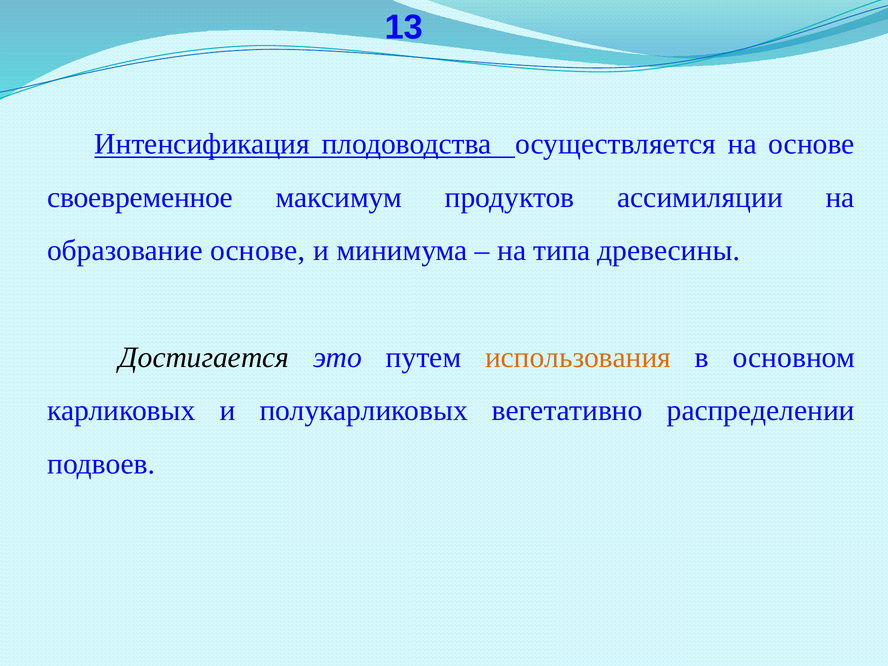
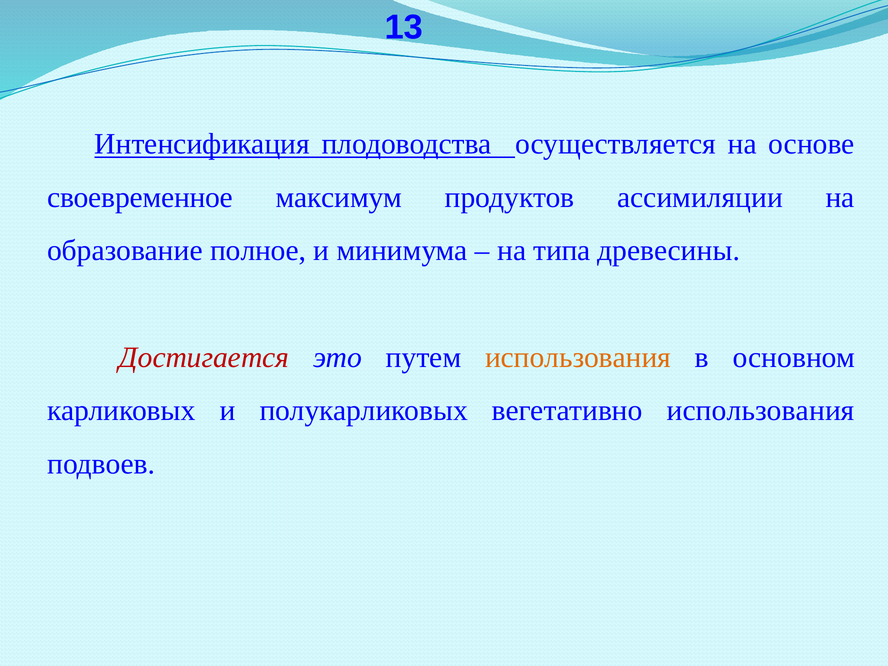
образование основе: основе -> полное
Достигается colour: black -> red
вегетативно распределении: распределении -> использования
